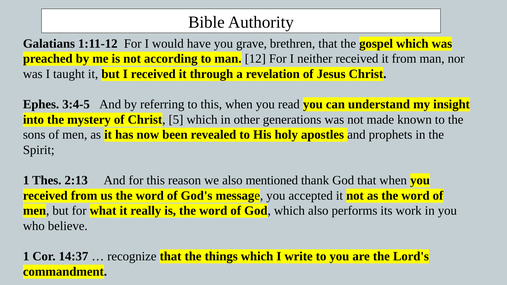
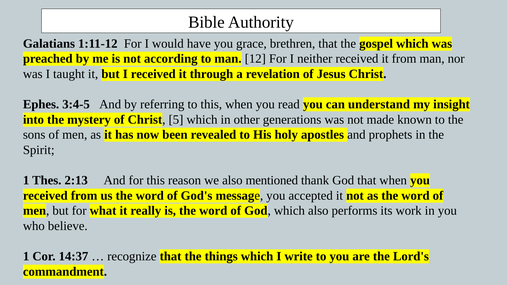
grave: grave -> grace
